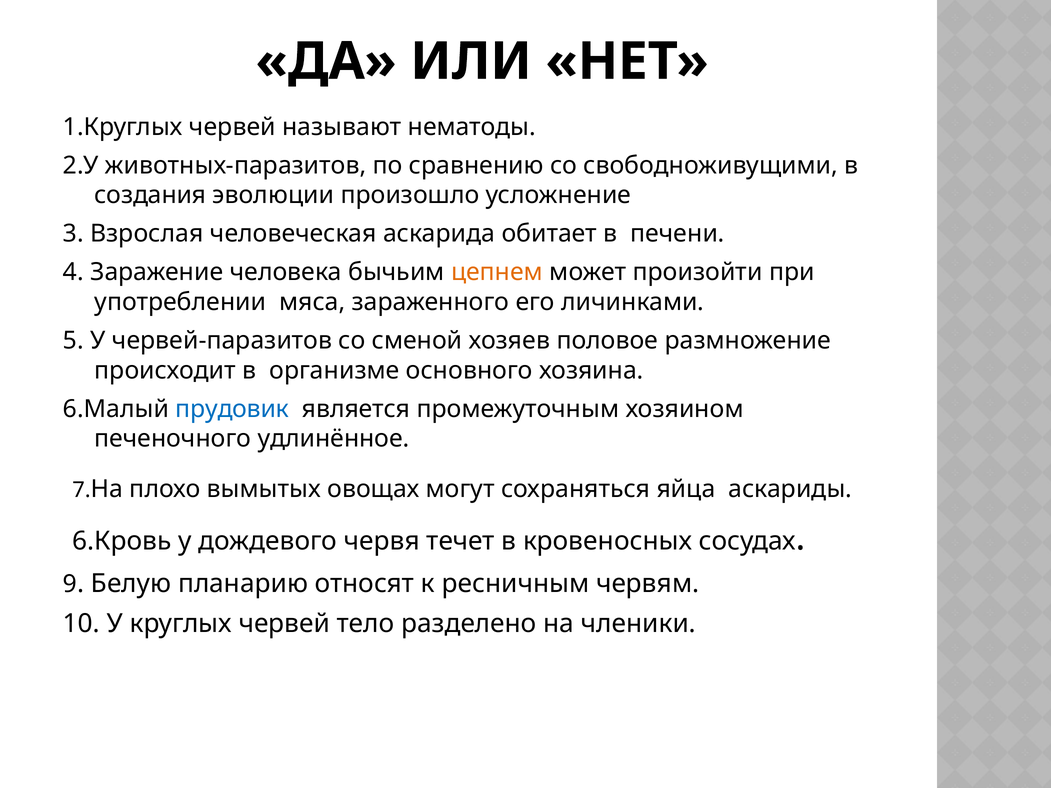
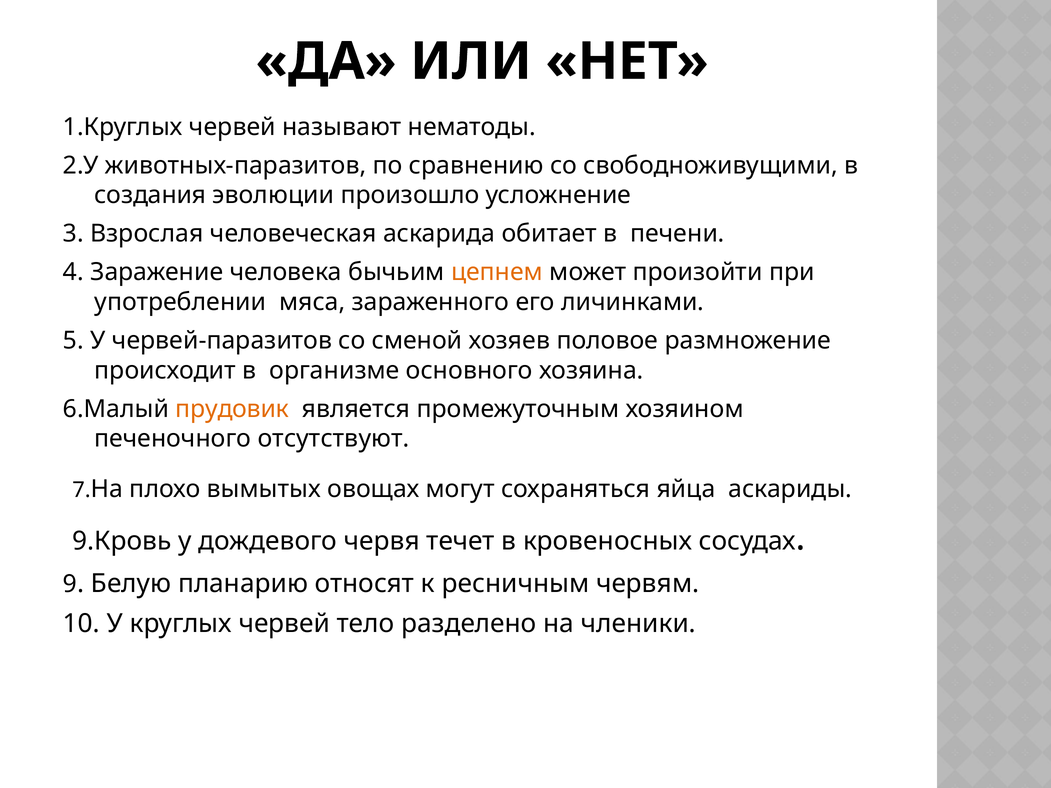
прудовик colour: blue -> orange
удлинённое: удлинённое -> отсутствуют
6.Кровь: 6.Кровь -> 9.Кровь
